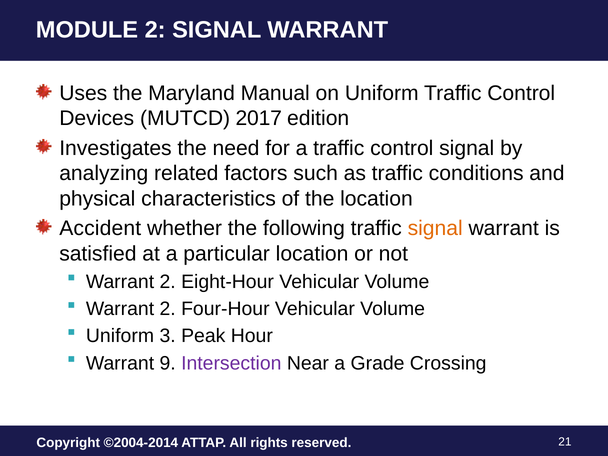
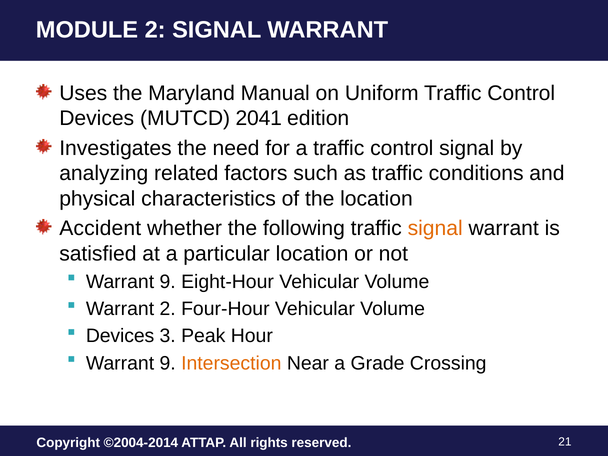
2017: 2017 -> 2041
2 at (168, 282): 2 -> 9
Uniform at (120, 336): Uniform -> Devices
Intersection colour: purple -> orange
